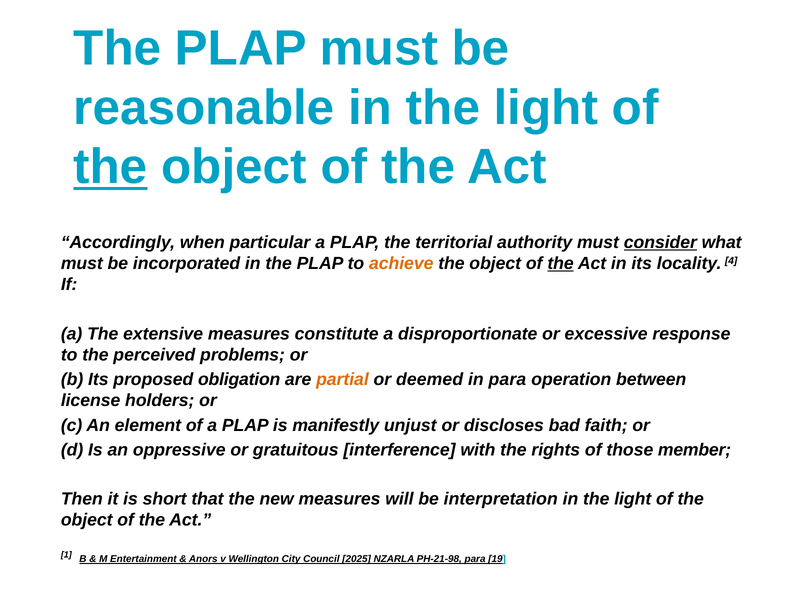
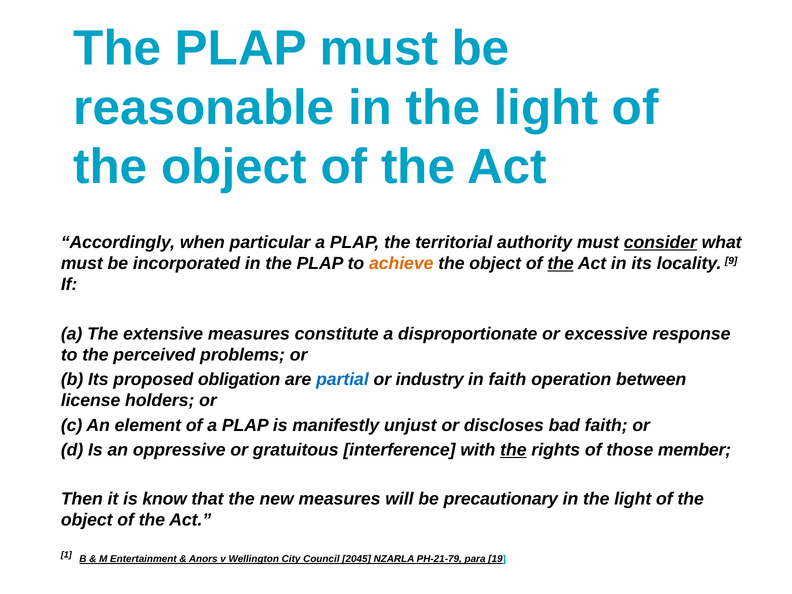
the at (110, 167) underline: present -> none
4: 4 -> 9
partial colour: orange -> blue
deemed: deemed -> industry
in para: para -> faith
the at (513, 450) underline: none -> present
short: short -> know
interpretation: interpretation -> precautionary
2025: 2025 -> 2045
PH-21-98: PH-21-98 -> PH-21-79
